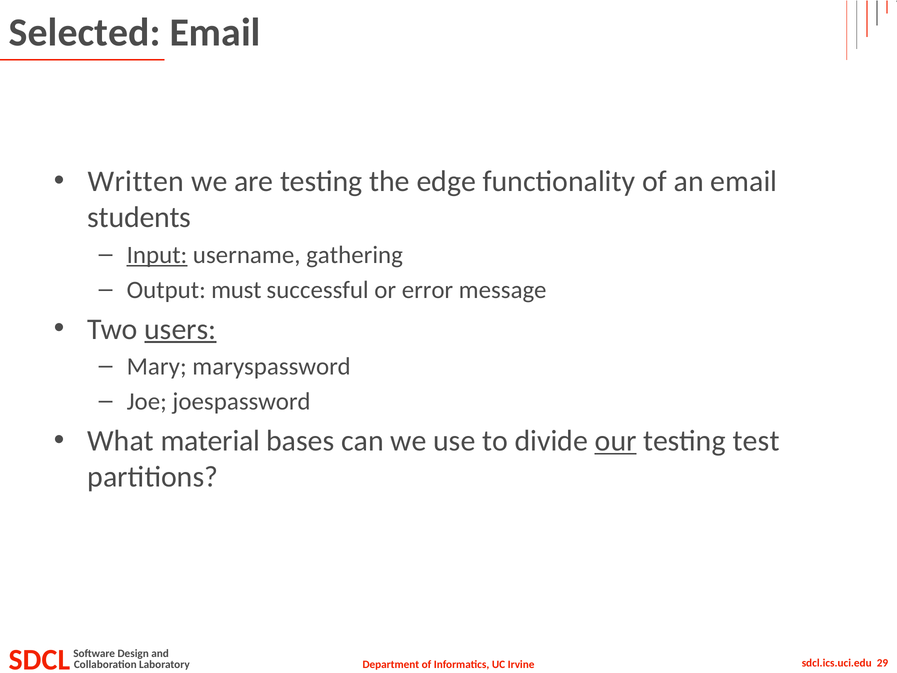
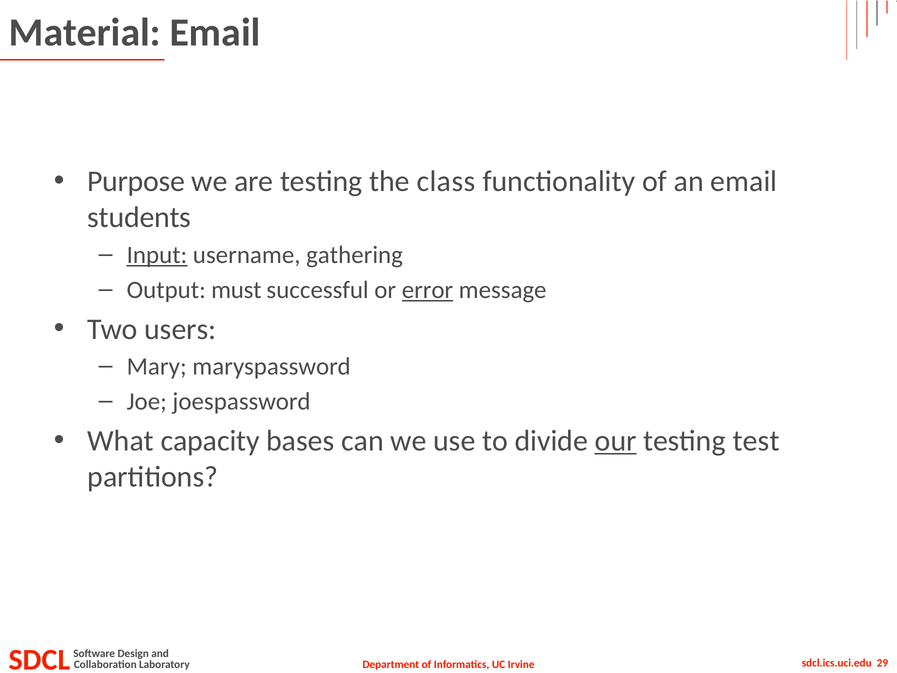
Selected: Selected -> Material
Written: Written -> Purpose
edge: edge -> class
error underline: none -> present
users underline: present -> none
material: material -> capacity
